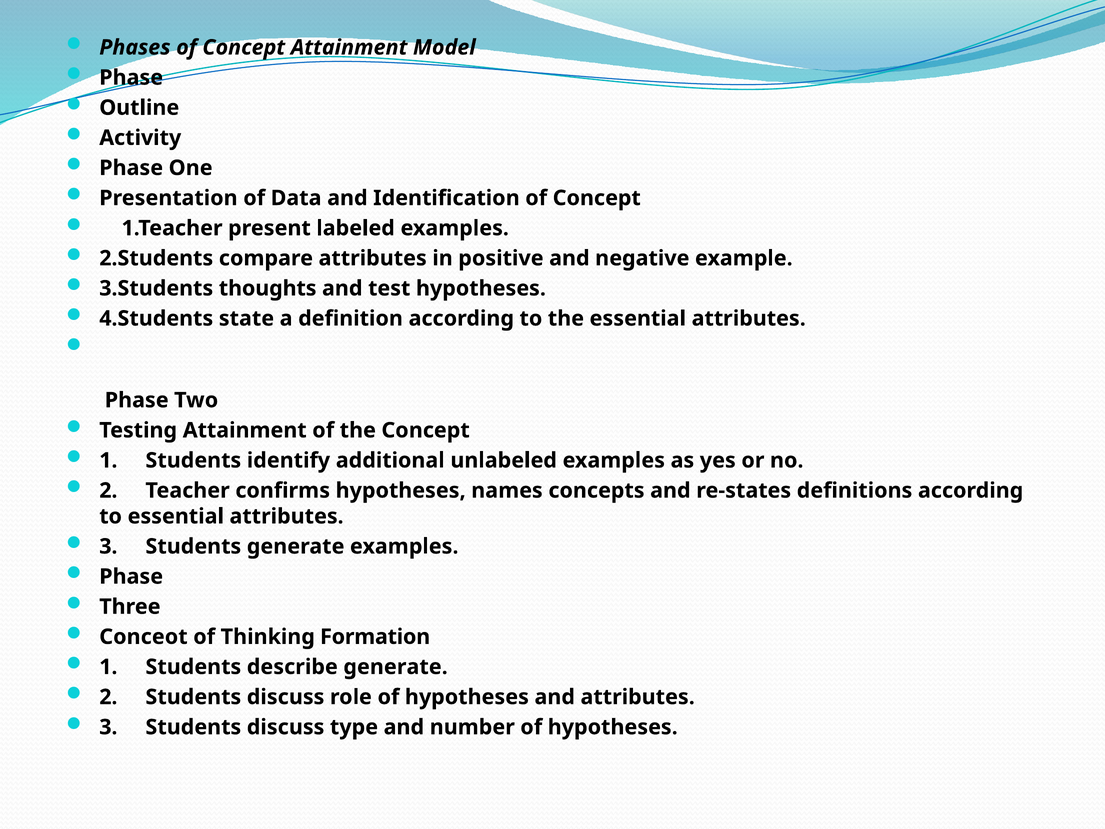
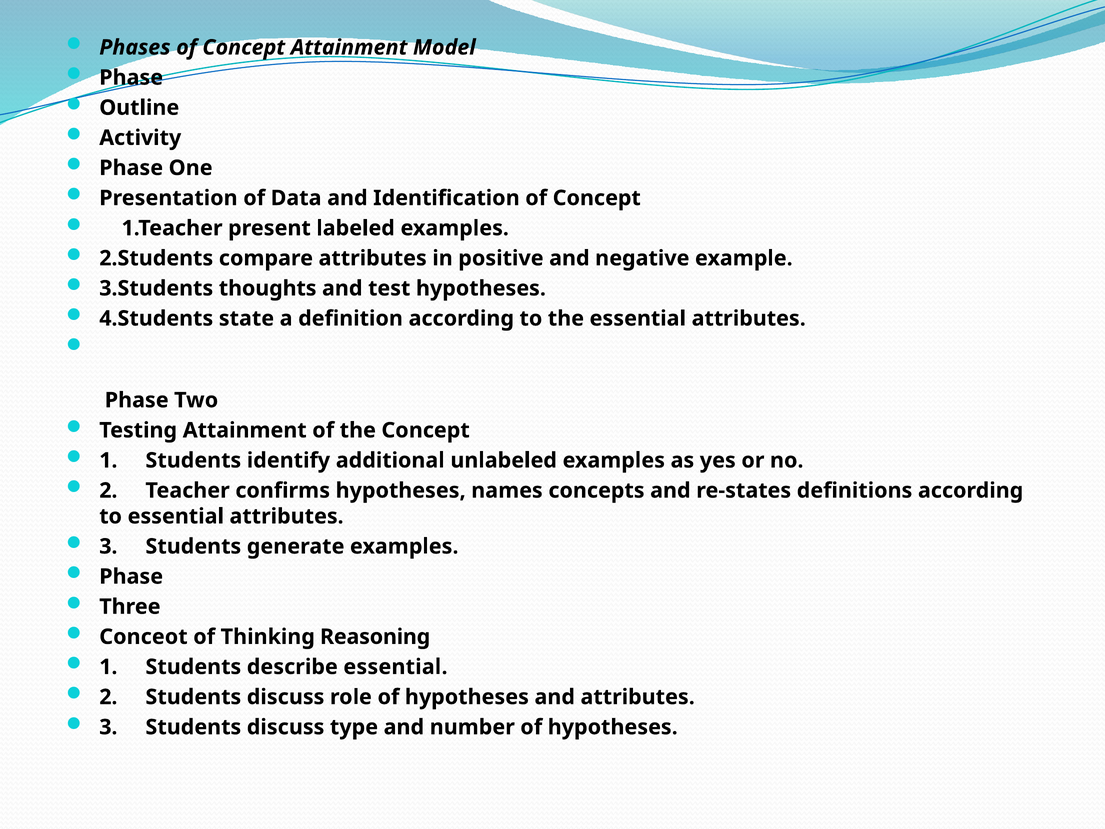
Formation: Formation -> Reasoning
describe generate: generate -> essential
